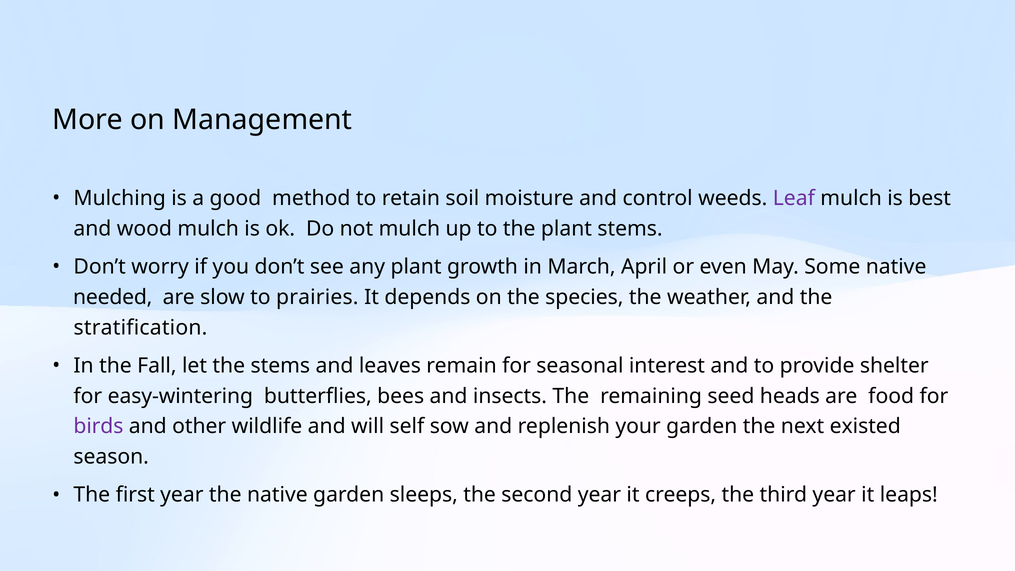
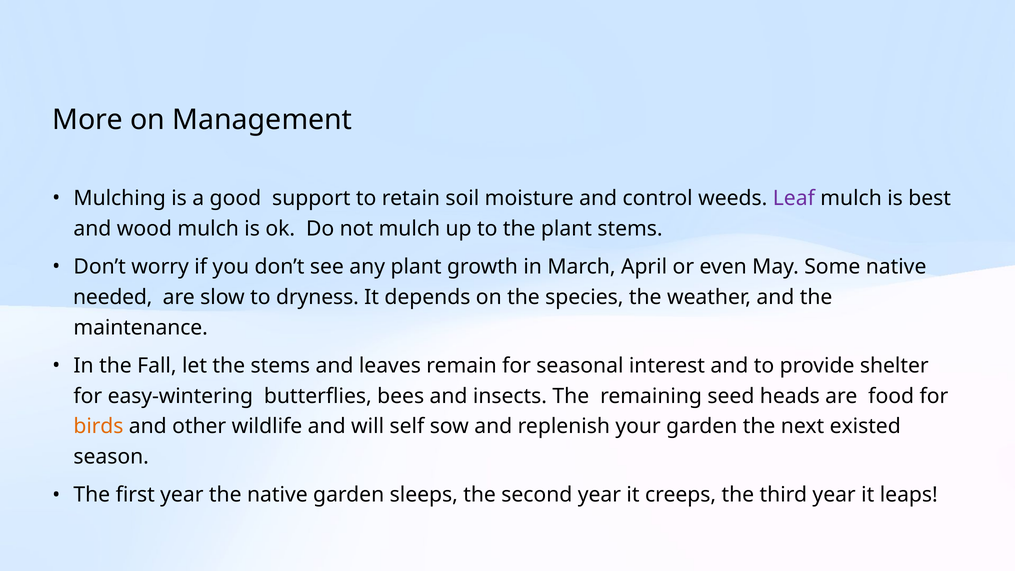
method: method -> support
prairies: prairies -> dryness
stratification: stratification -> maintenance
birds colour: purple -> orange
